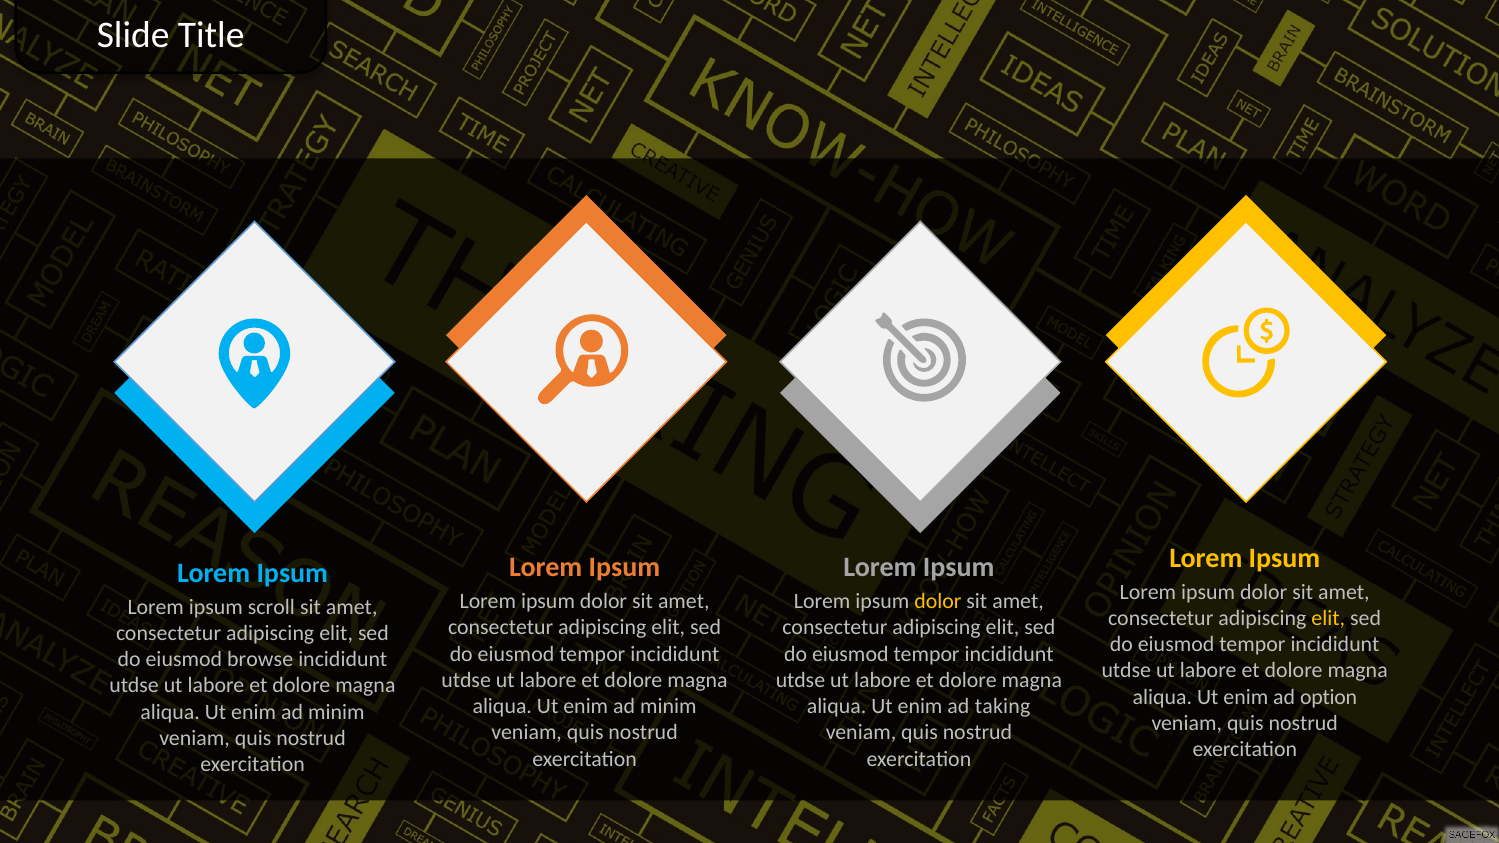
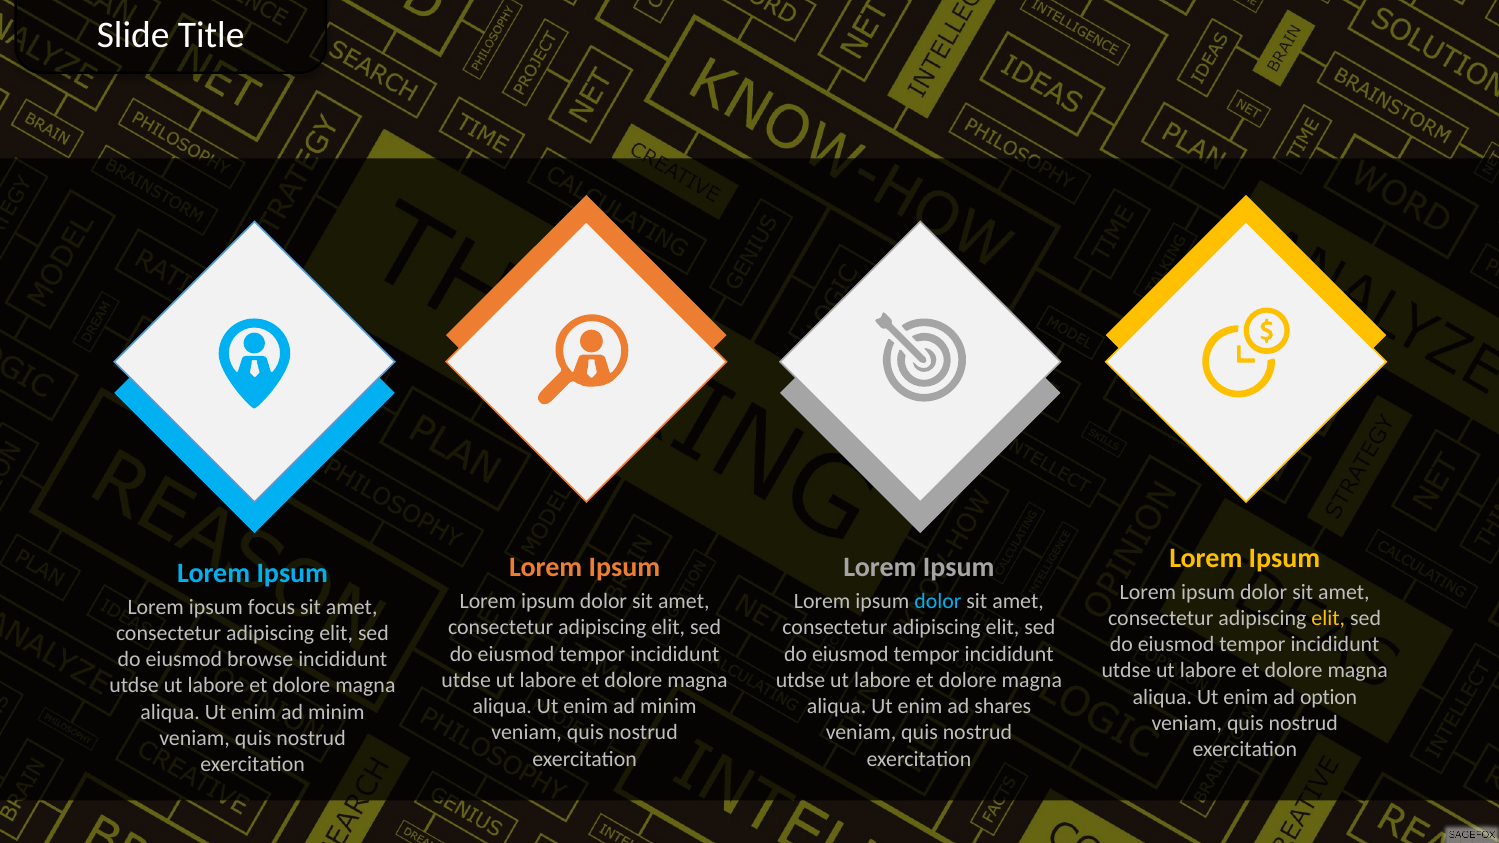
dolor at (938, 601) colour: yellow -> light blue
scroll: scroll -> focus
taking: taking -> shares
